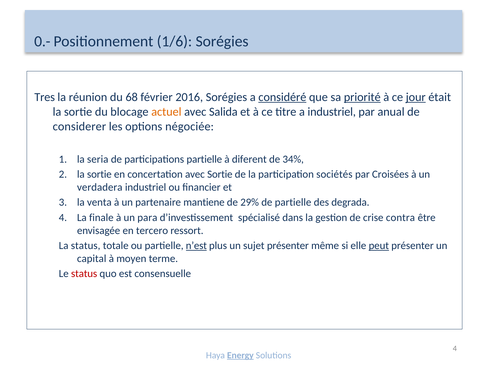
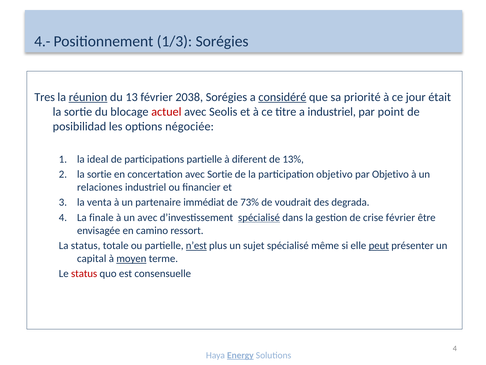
0.-: 0.- -> 4.-
1/6: 1/6 -> 1/3
réunion underline: none -> present
68: 68 -> 13
2016: 2016 -> 2038
priorité underline: present -> none
jour underline: present -> none
actuel colour: orange -> red
Salida: Salida -> Seolis
anual: anual -> point
considerer: considerer -> posibilidad
seria: seria -> ideal
34%: 34% -> 13%
participation sociétés: sociétés -> objetivo
par Croisées: Croisées -> Objetivo
verdadera: verdadera -> relaciones
mantiene: mantiene -> immédiat
29%: 29% -> 73%
de partielle: partielle -> voudrait
un para: para -> avec
spécialisé at (259, 217) underline: none -> present
crise contra: contra -> février
tercero: tercero -> camino
sujet présenter: présenter -> spécialisé
moyen underline: none -> present
